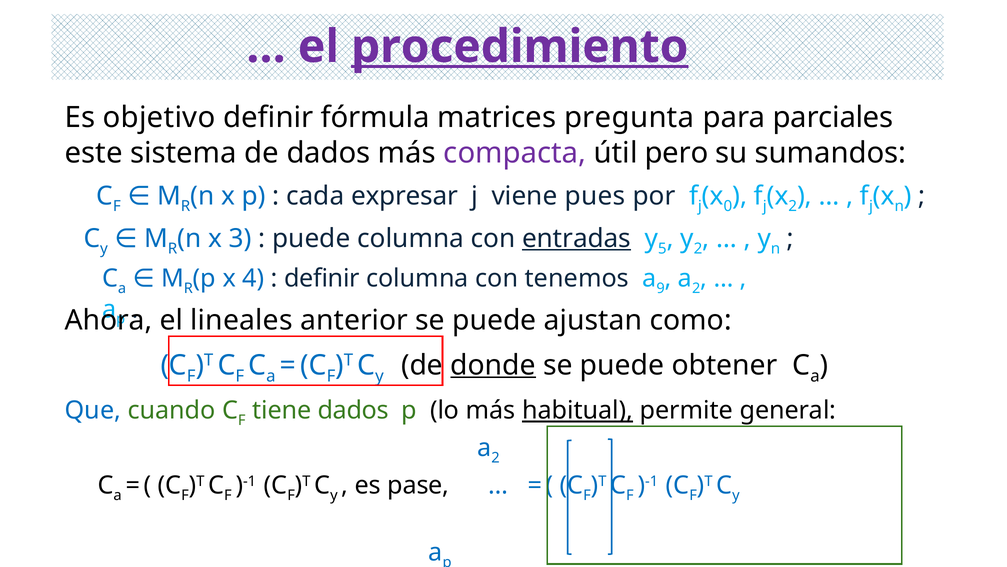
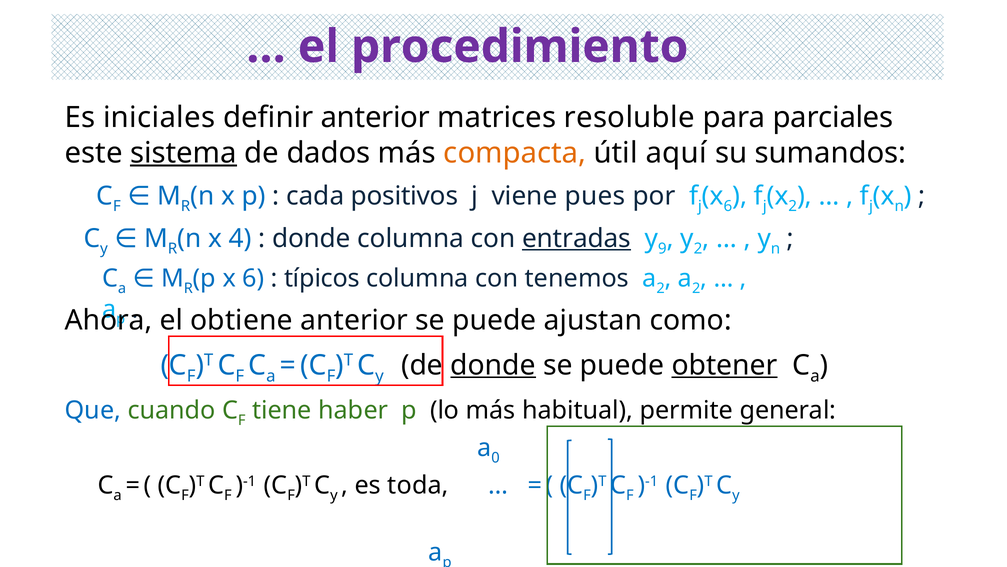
procedimiento underline: present -> none
objetivo: objetivo -> iniciales
definir fórmula: fórmula -> anterior
pregunta: pregunta -> resoluble
sistema underline: none -> present
compacta colour: purple -> orange
pero: pero -> aquí
expresar: expresar -> positivos
j x 0: 0 -> 6
3: 3 -> 4
puede at (311, 238): puede -> donde
5: 5 -> 9
p x 4: 4 -> 6
definir at (322, 278): definir -> típicos
9 at (661, 288): 9 -> 2
lineales: lineales -> obtiene
obtener underline: none -> present
tiene dados: dados -> haber
habitual underline: present -> none
2 at (495, 457): 2 -> 0
pase: pase -> toda
